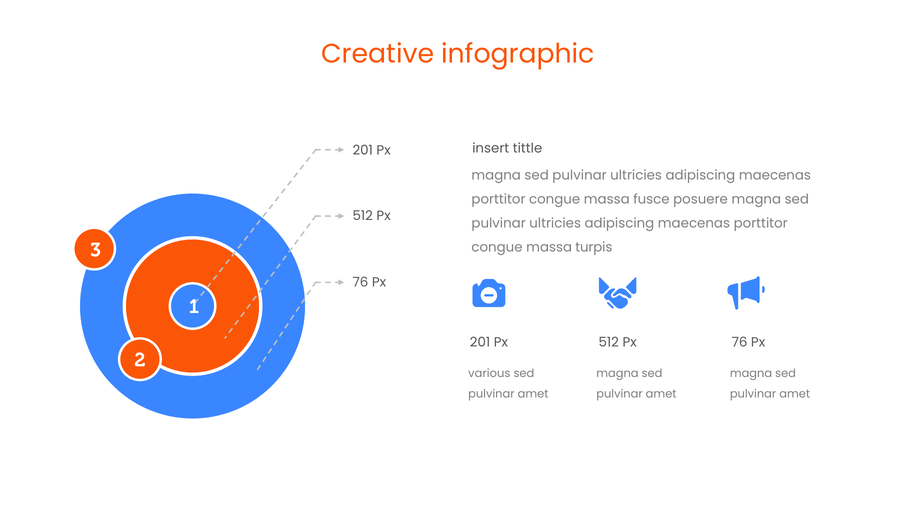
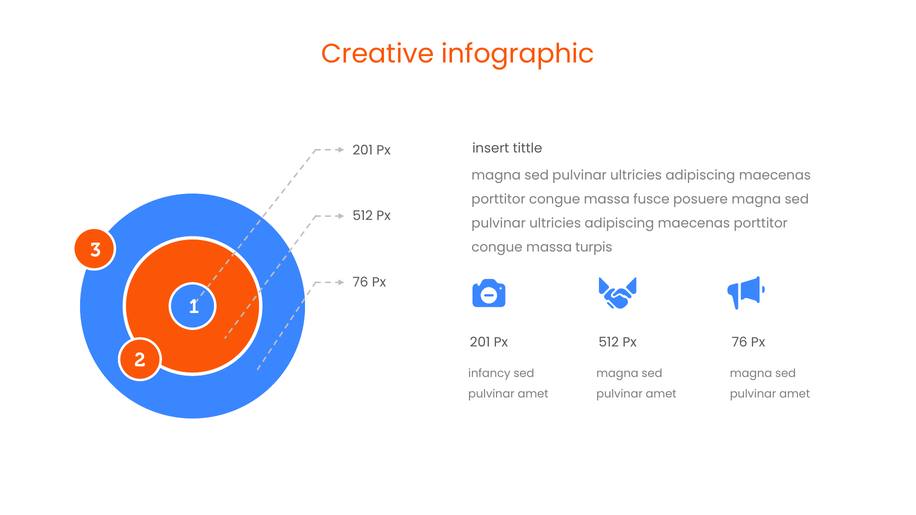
various: various -> infancy
